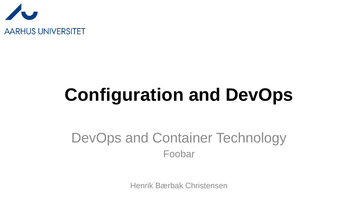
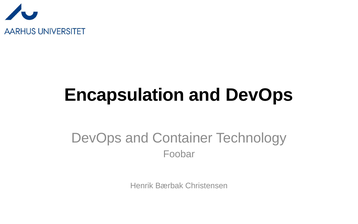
Configuration: Configuration -> Encapsulation
